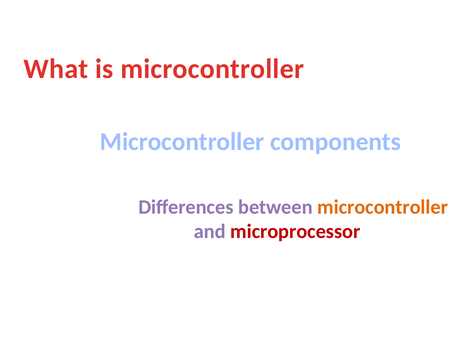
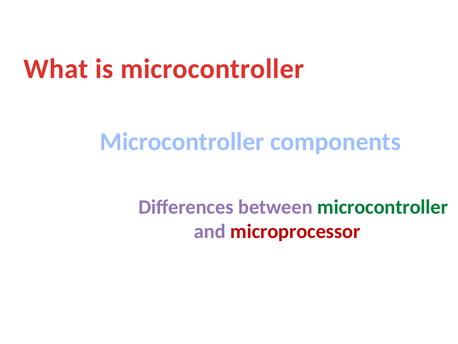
microcontroller at (383, 207) colour: orange -> green
